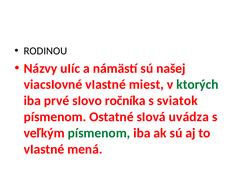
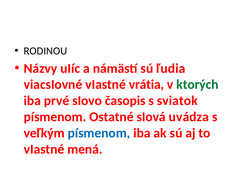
našej: našej -> ľudia
miest: miest -> vrátia
ročníka: ročníka -> časopis
písmenom at (99, 133) colour: green -> blue
